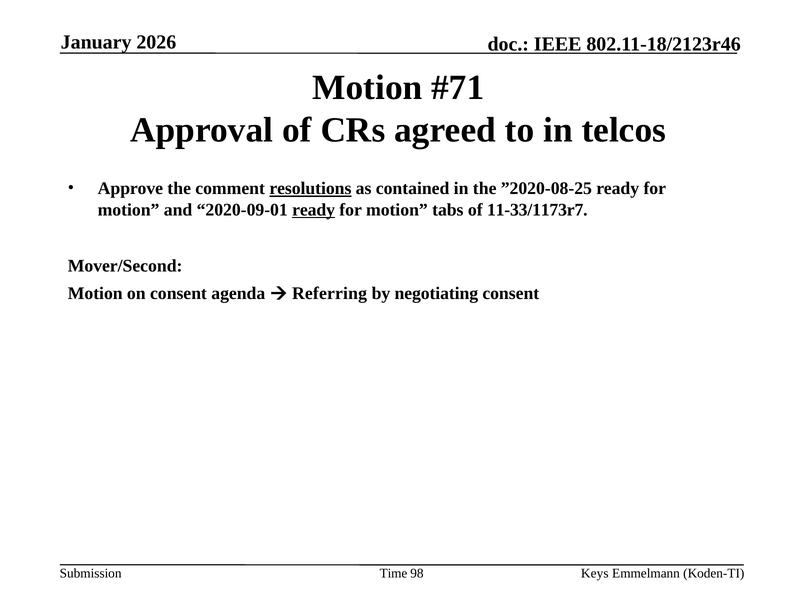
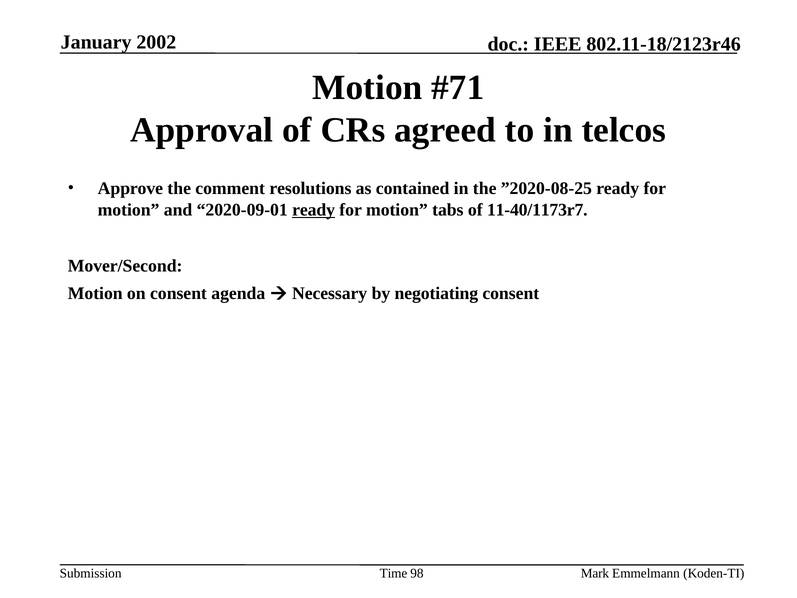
2026: 2026 -> 2002
resolutions underline: present -> none
11-33/1173r7: 11-33/1173r7 -> 11-40/1173r7
Referring: Referring -> Necessary
Keys: Keys -> Mark
